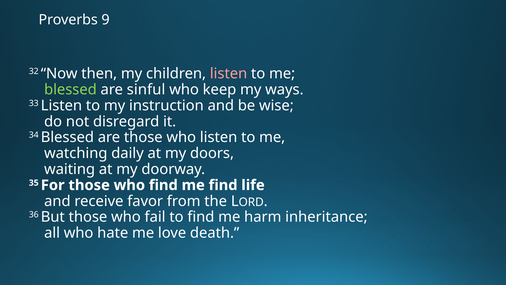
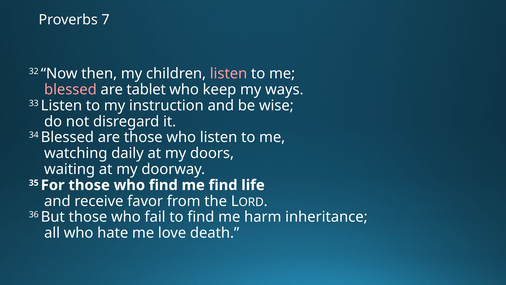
9: 9 -> 7
blessed at (70, 89) colour: light green -> pink
sinful: sinful -> tablet
